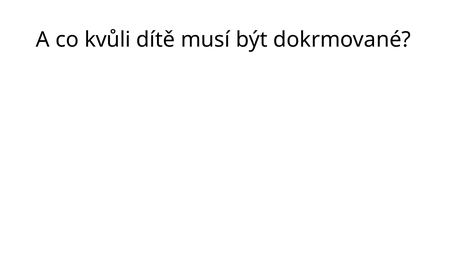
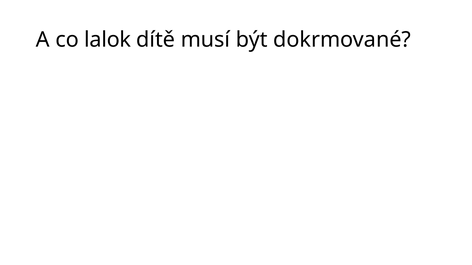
kvůli: kvůli -> lalok
